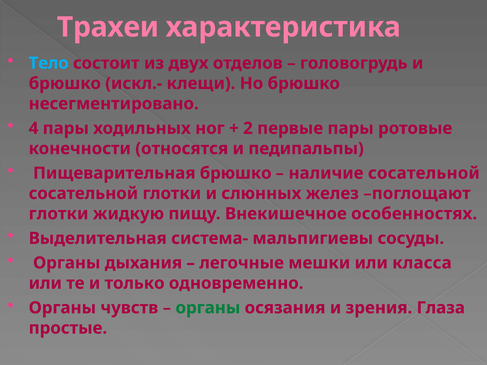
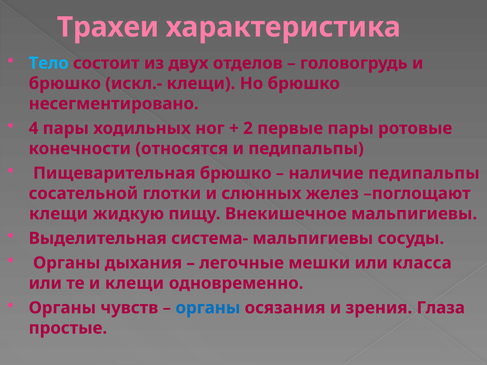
наличие сосательной: сосательной -> педипальпы
глотки at (59, 214): глотки -> клещи
Внекишечное особенностях: особенностях -> мальпигиевы
и только: только -> клещи
органы at (208, 308) colour: green -> blue
